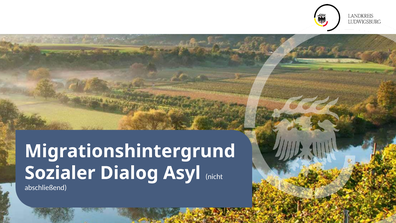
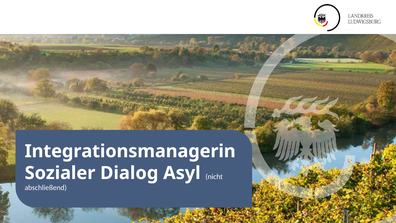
Migrationshintergrund: Migrationshintergrund -> Integrationsmanagerin
